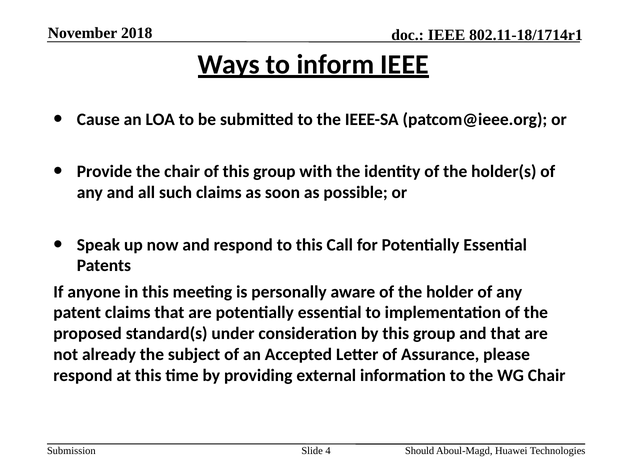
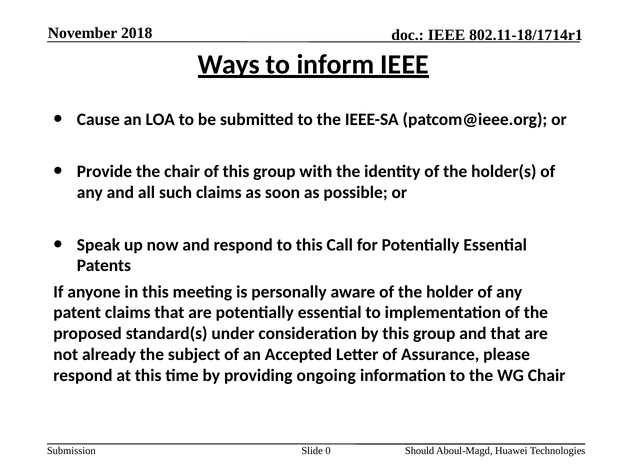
external: external -> ongoing
4: 4 -> 0
